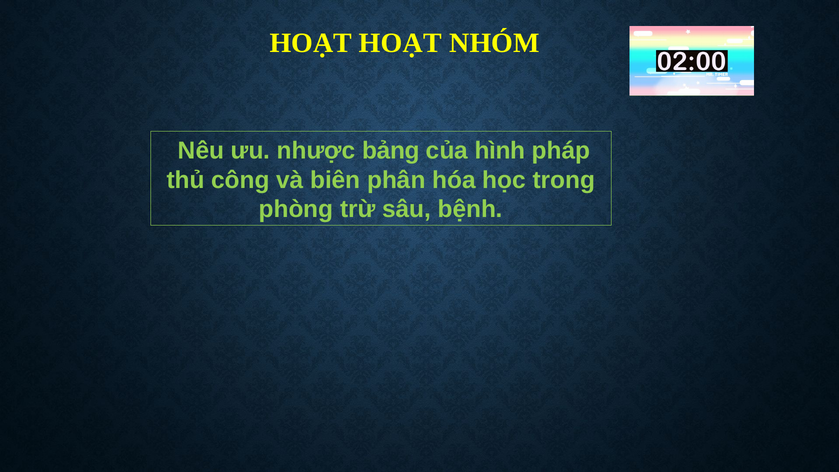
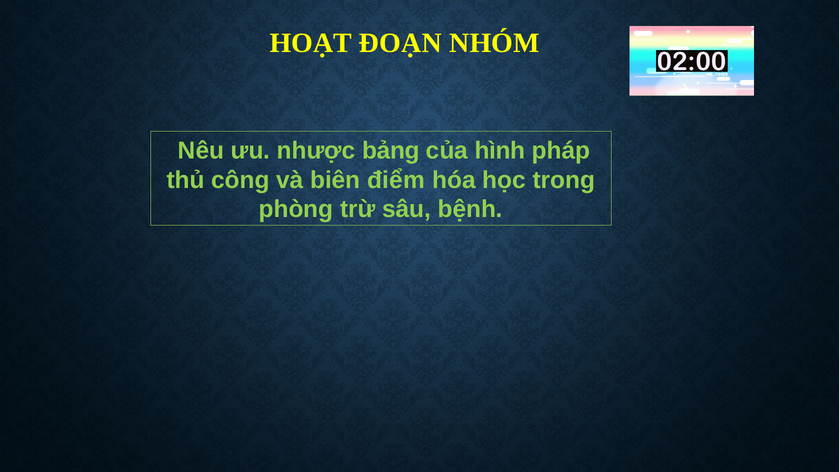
HOẠT HOẠT: HOẠT -> ĐOẠN
phân: phân -> điểm
